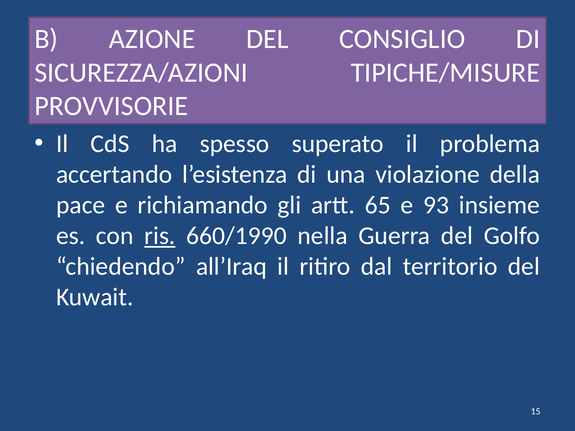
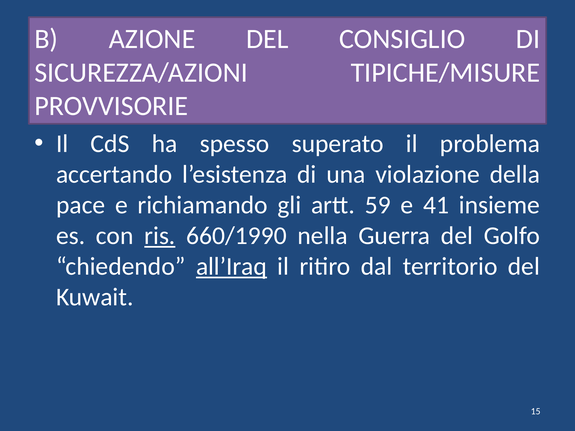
65: 65 -> 59
93: 93 -> 41
all’Iraq underline: none -> present
